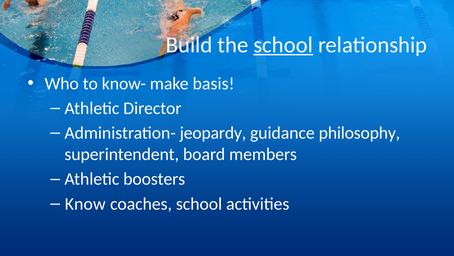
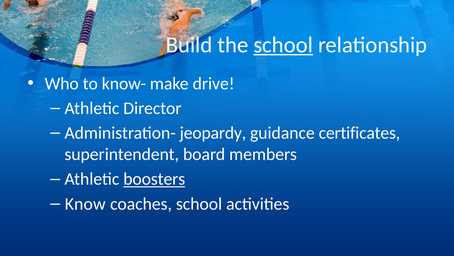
basis: basis -> drive
philosophy: philosophy -> certificates
boosters underline: none -> present
